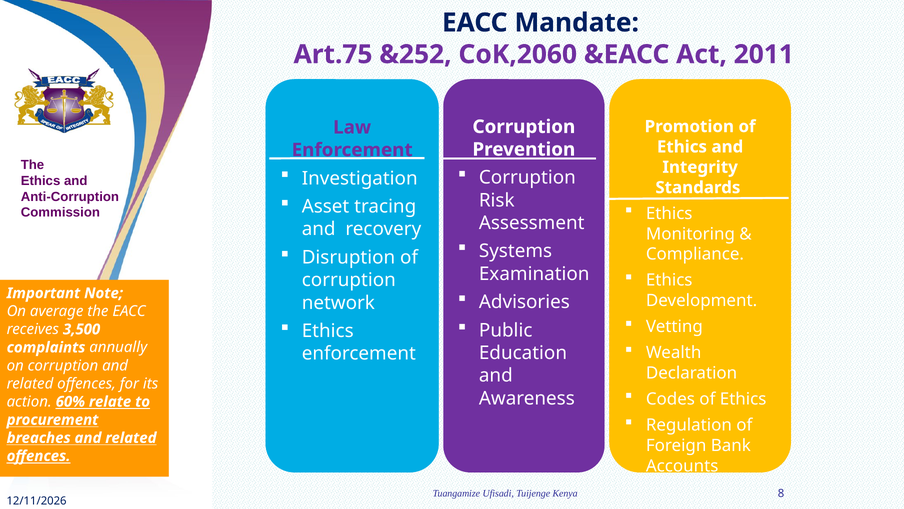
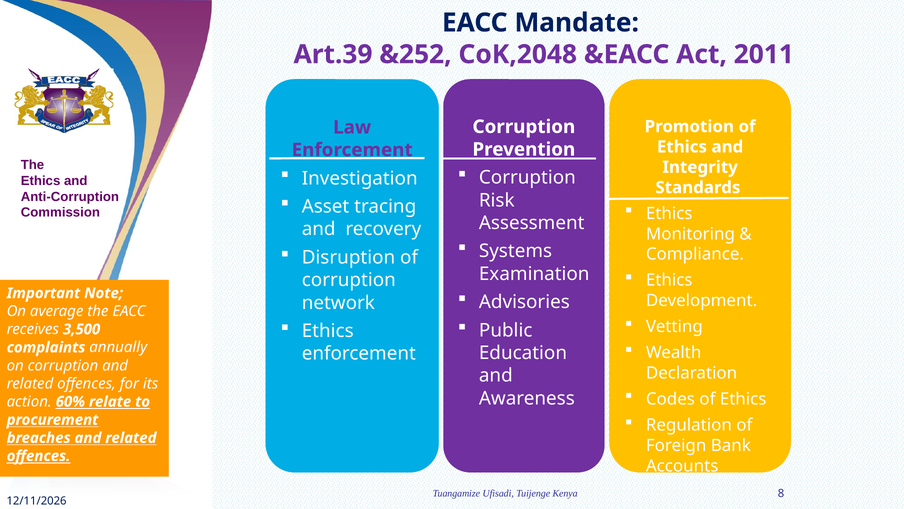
Art.75: Art.75 -> Art.39
CoK,2060: CoK,2060 -> CoK,2048
